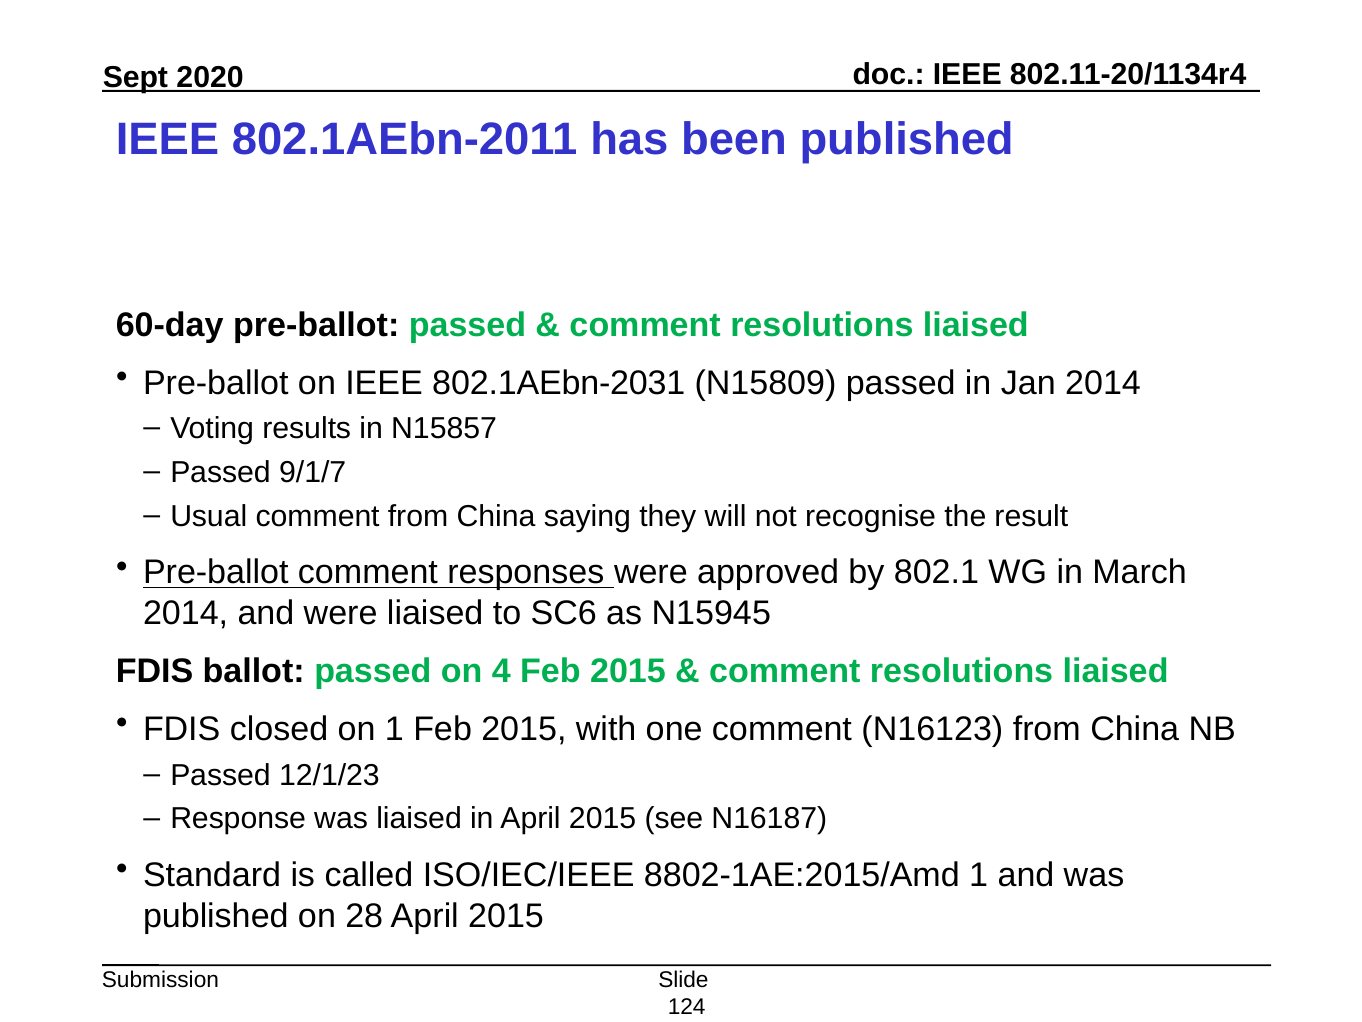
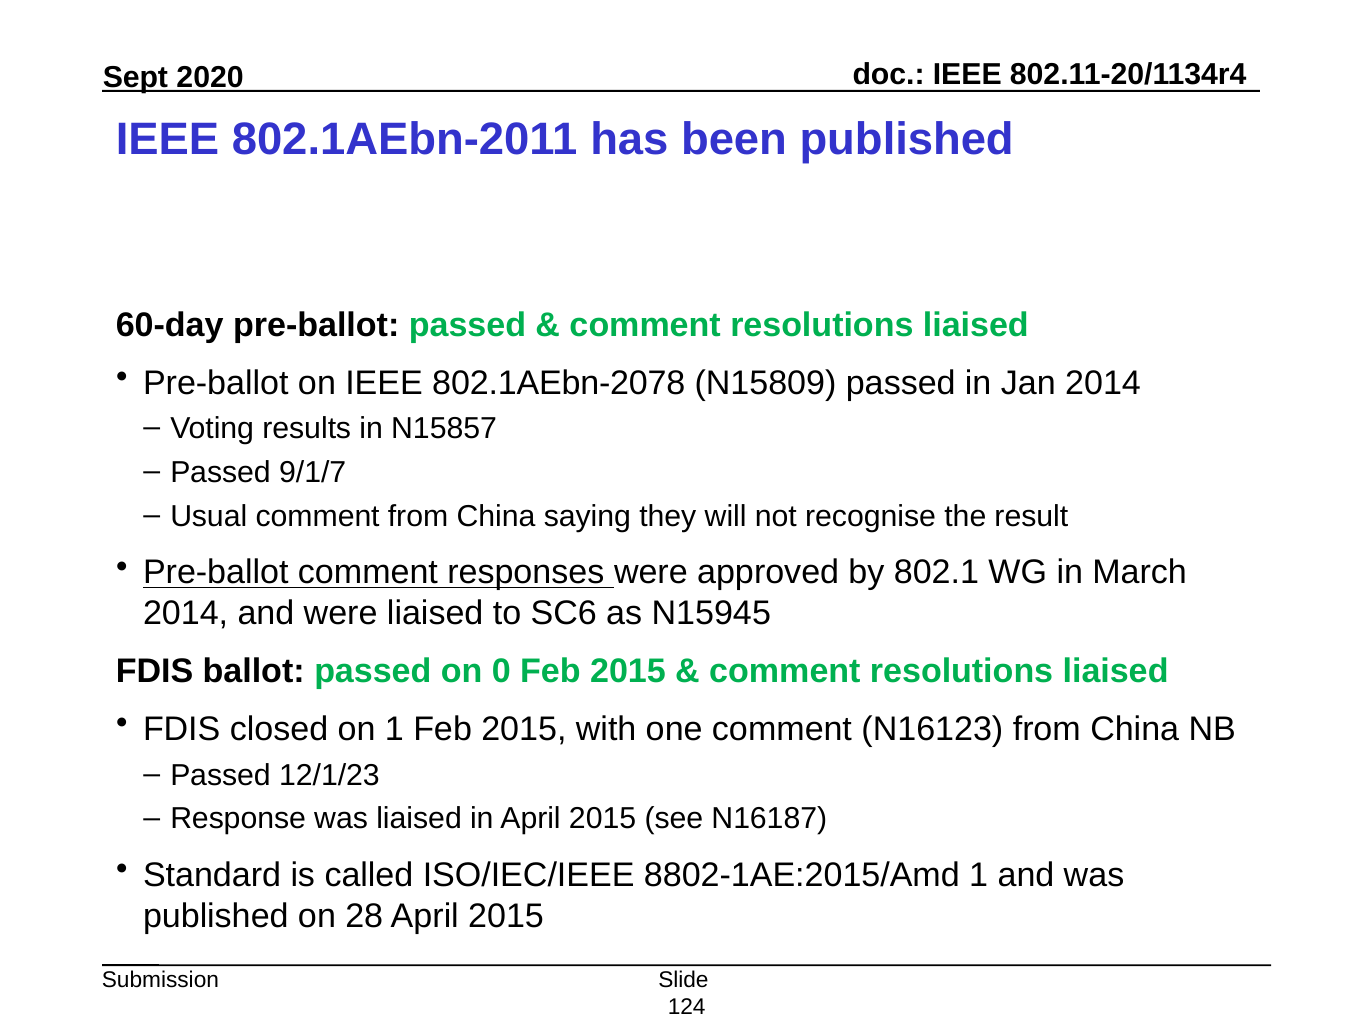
802.1AEbn-2031: 802.1AEbn-2031 -> 802.1AEbn-2078
4: 4 -> 0
